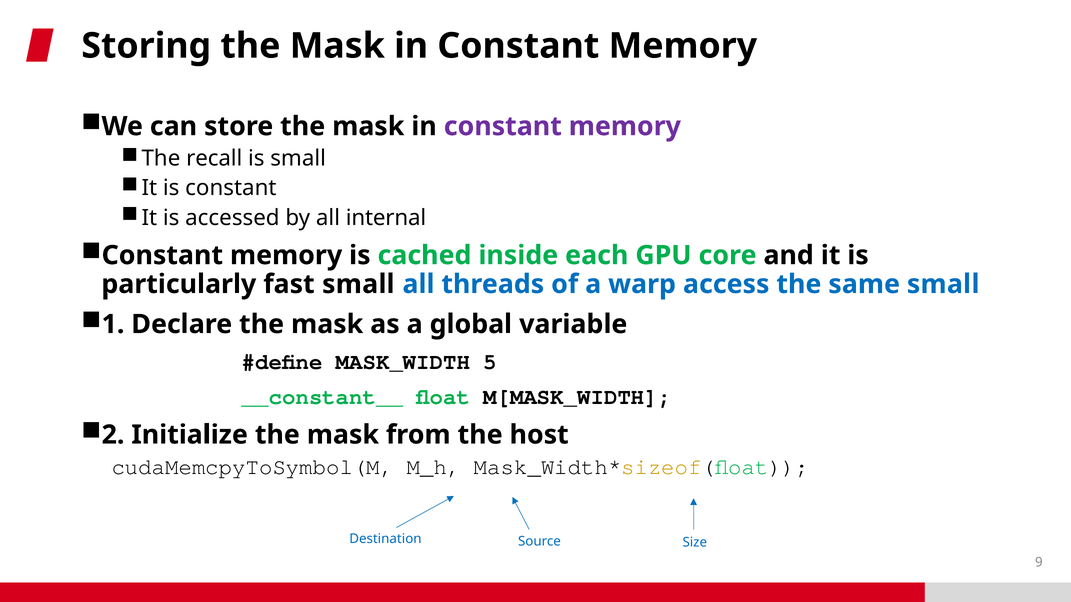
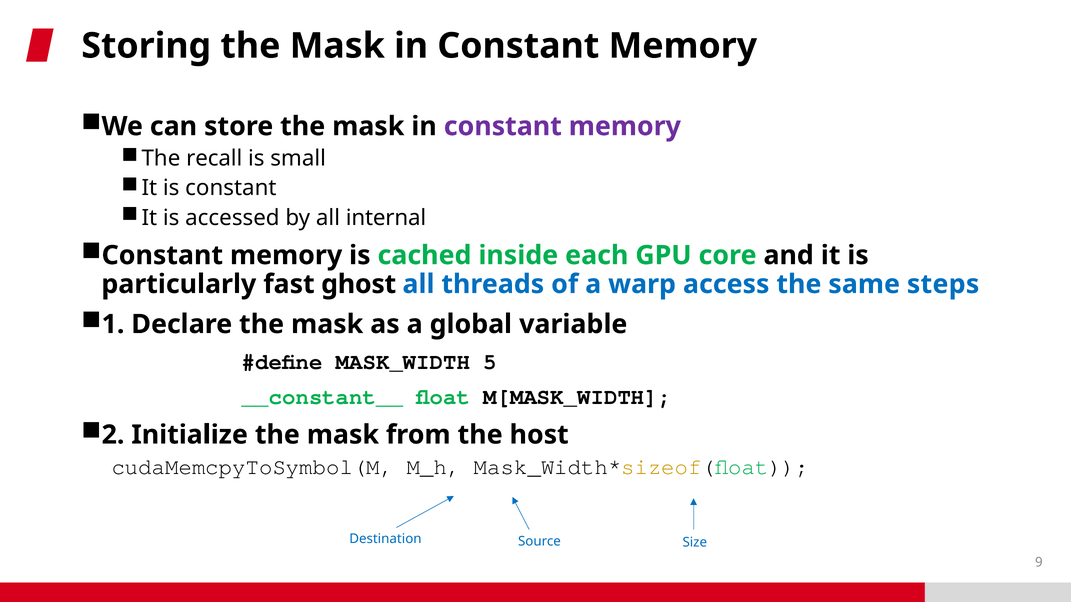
fast small: small -> ghost
same small: small -> steps
